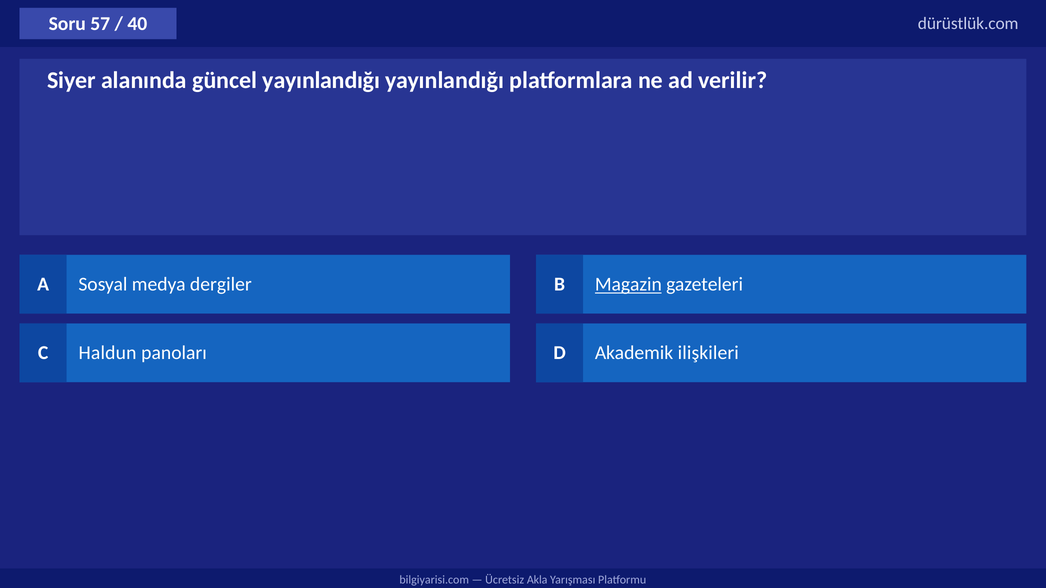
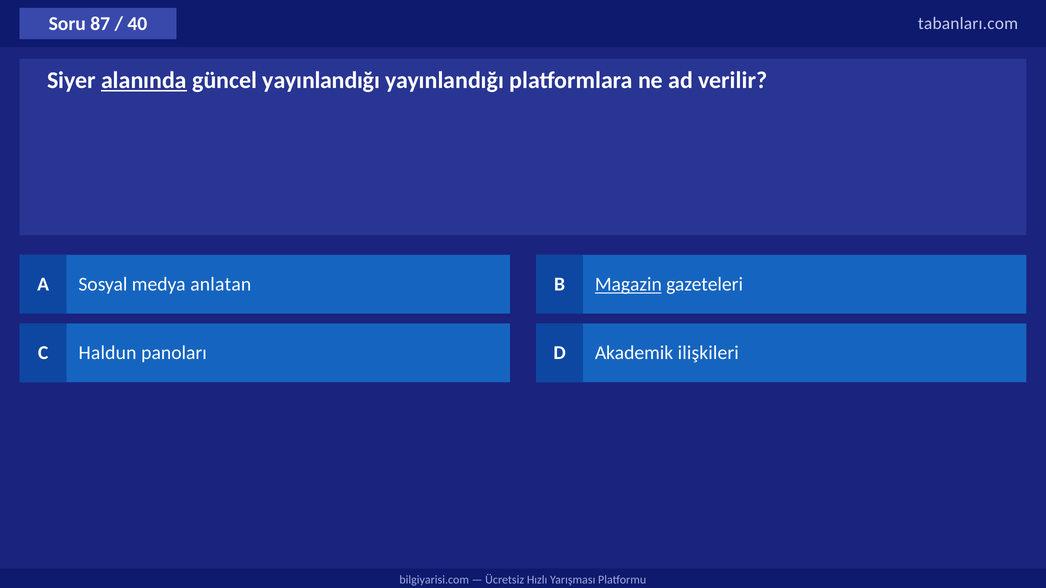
57: 57 -> 87
dürüstlük.com: dürüstlük.com -> tabanları.com
alanında underline: none -> present
dergiler: dergiler -> anlatan
Akla: Akla -> Hızlı
